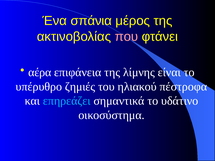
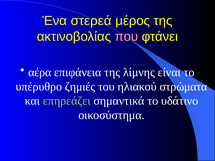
σπάνια: σπάνια -> στερεά
πέστροφα: πέστροφα -> στρώματα
επηρεάζει colour: light blue -> light green
